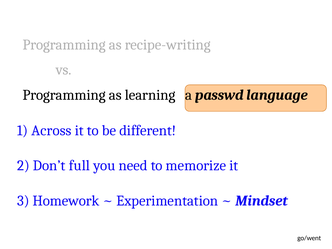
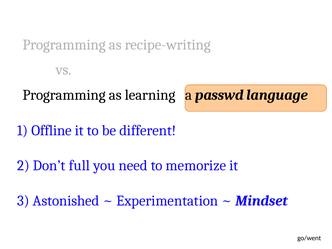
Across: Across -> Offline
Homework: Homework -> Astonished
